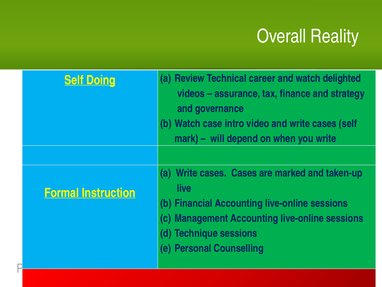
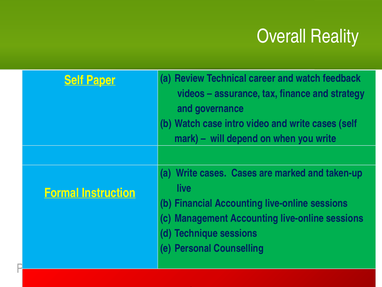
Doing: Doing -> Paper
delighted: delighted -> feedback
